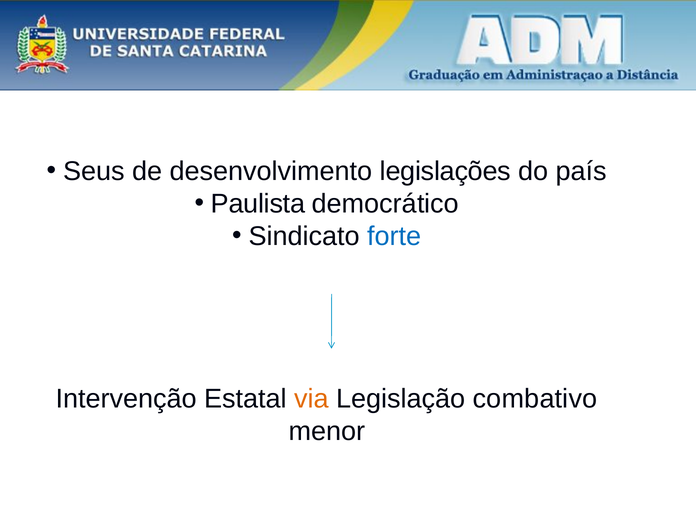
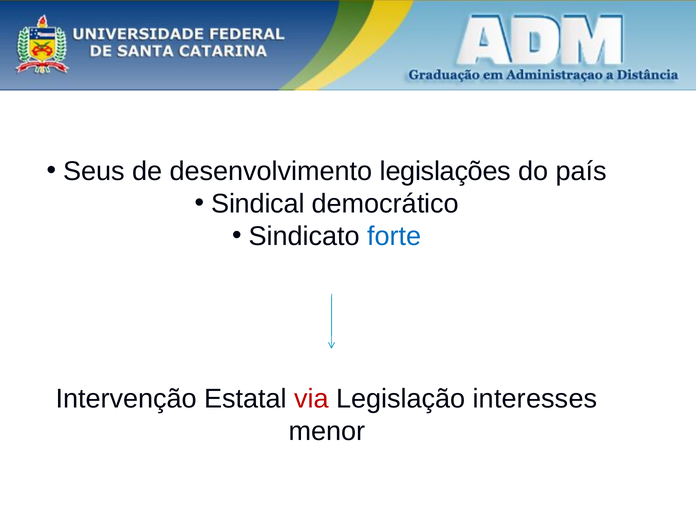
Paulista: Paulista -> Sindical
via colour: orange -> red
combativo: combativo -> interesses
